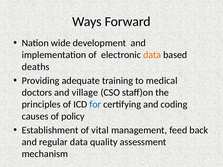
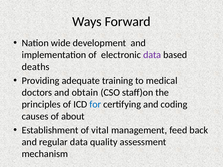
data at (152, 55) colour: orange -> purple
village: village -> obtain
policy: policy -> about
